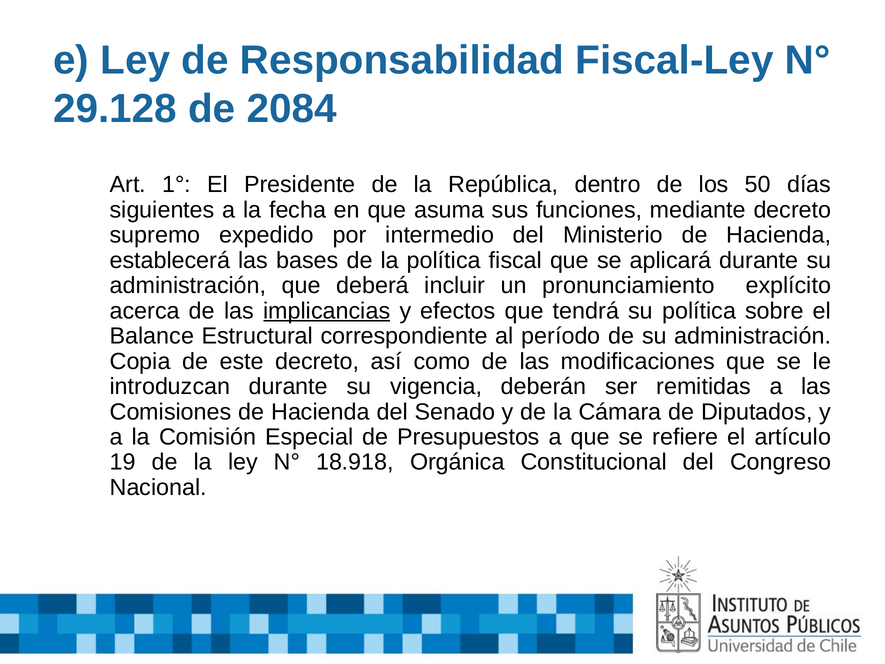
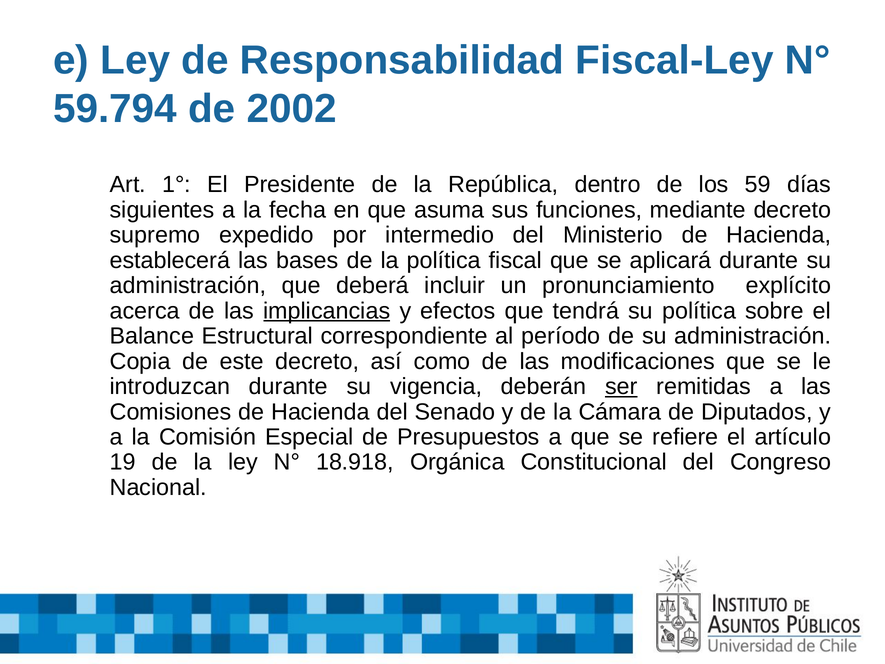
29.128: 29.128 -> 59.794
2084: 2084 -> 2002
50: 50 -> 59
ser underline: none -> present
